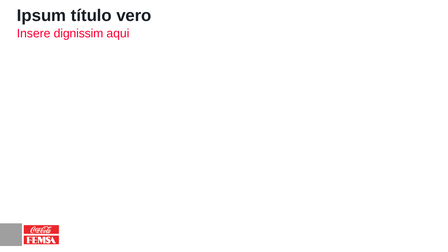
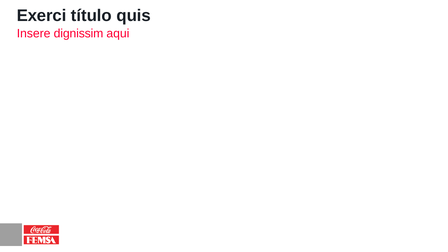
Ipsum: Ipsum -> Exerci
vero: vero -> quis
